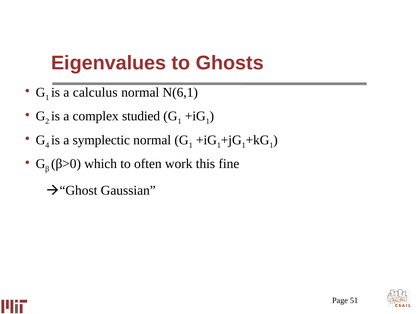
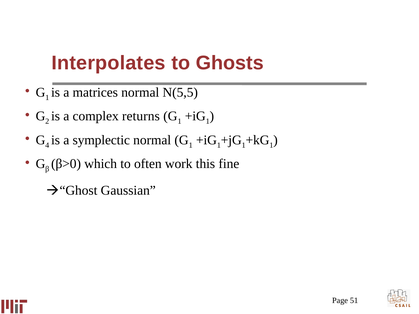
Eigenvalues: Eigenvalues -> Interpolates
calculus: calculus -> matrices
N(6,1: N(6,1 -> N(5,5
studied: studied -> returns
